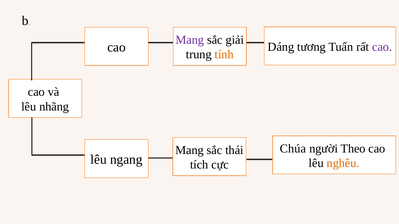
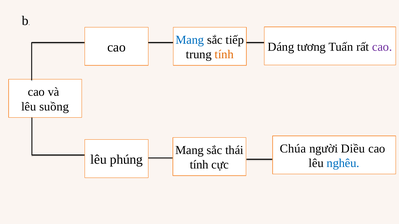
Mang at (190, 40) colour: purple -> blue
giải: giải -> tiếp
nhãng: nhãng -> suồng
Theo: Theo -> Diều
ngang: ngang -> phúng
nghêu colour: orange -> blue
tích at (199, 165): tích -> tính
